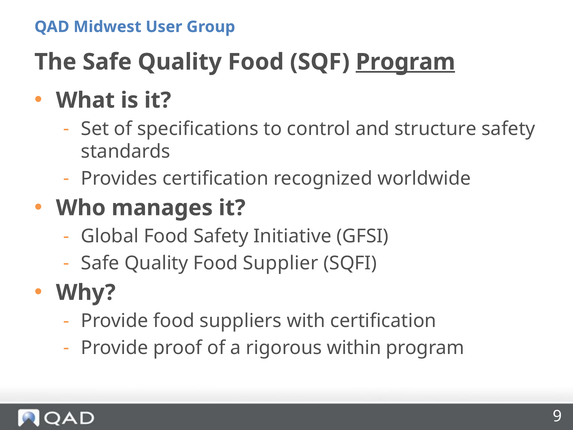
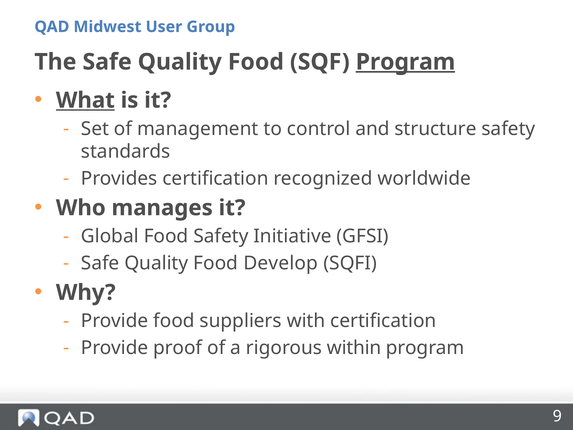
What underline: none -> present
specifications: specifications -> management
Supplier: Supplier -> Develop
